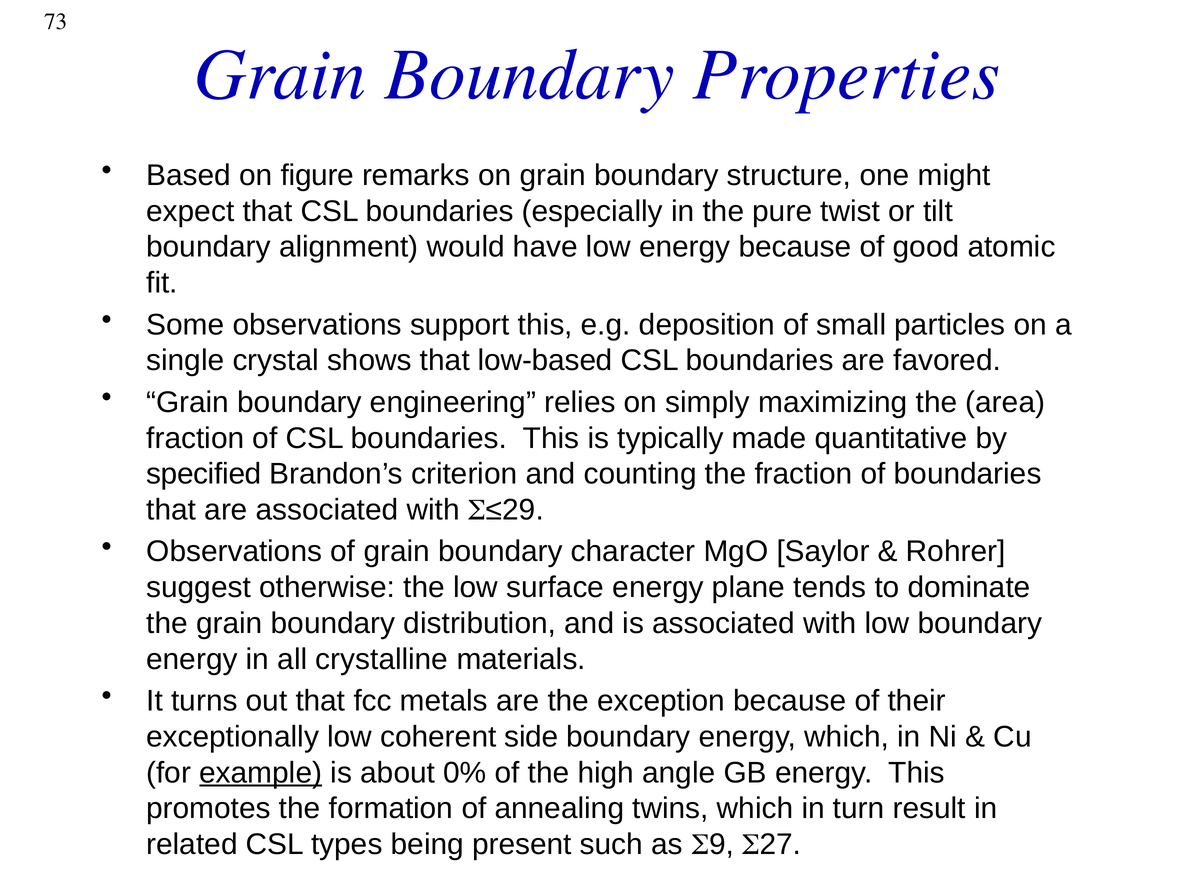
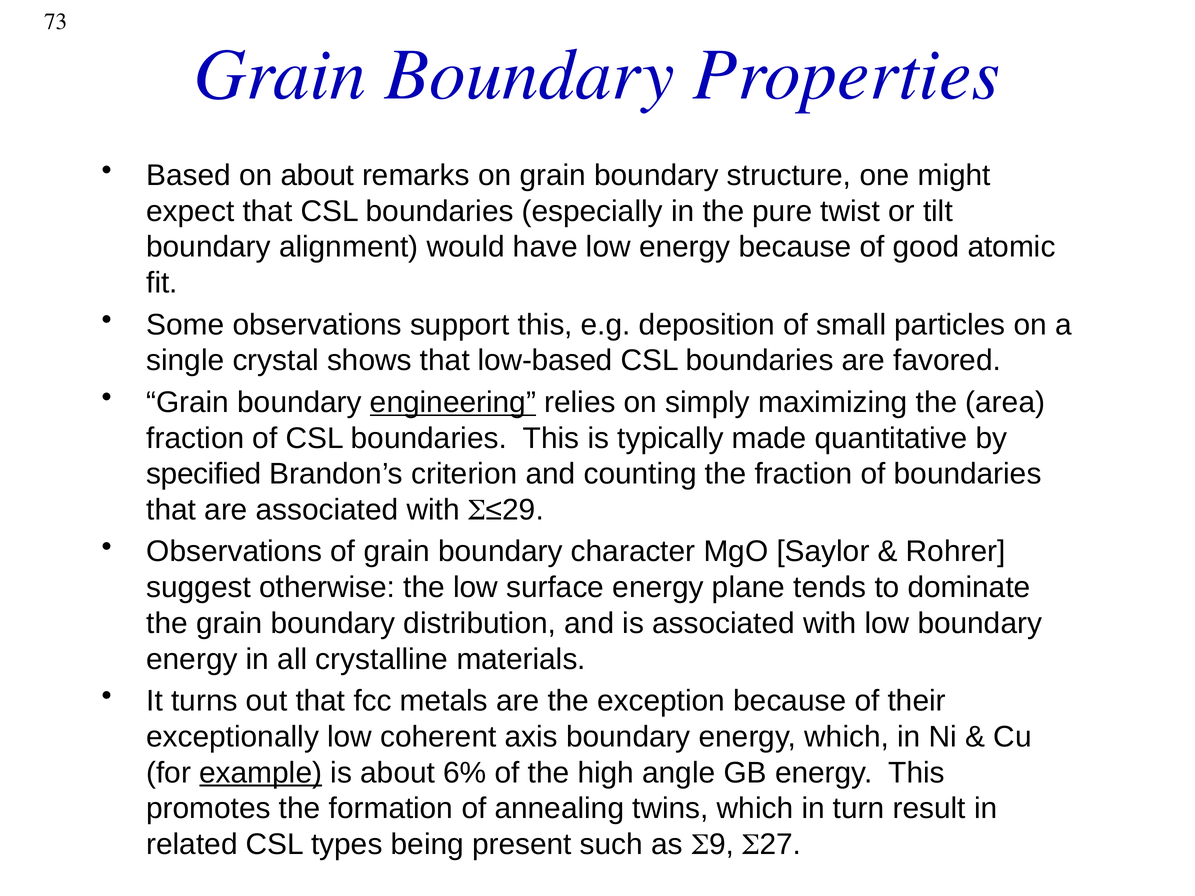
on figure: figure -> about
engineering underline: none -> present
side: side -> axis
0%: 0% -> 6%
